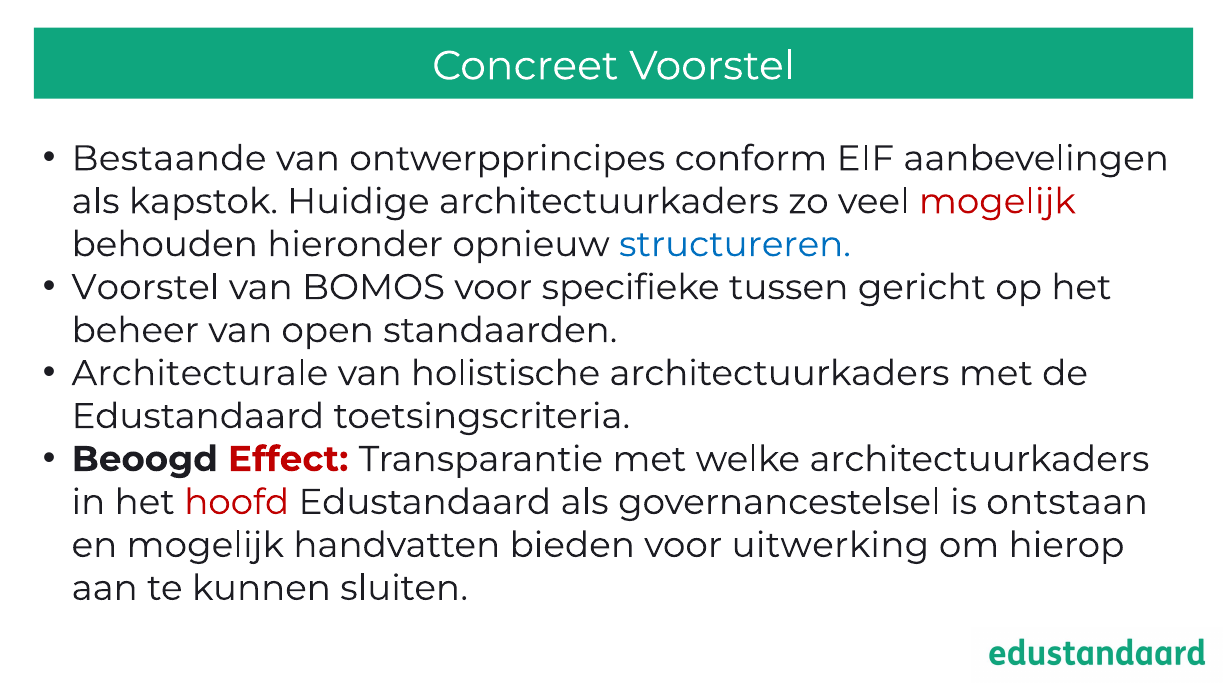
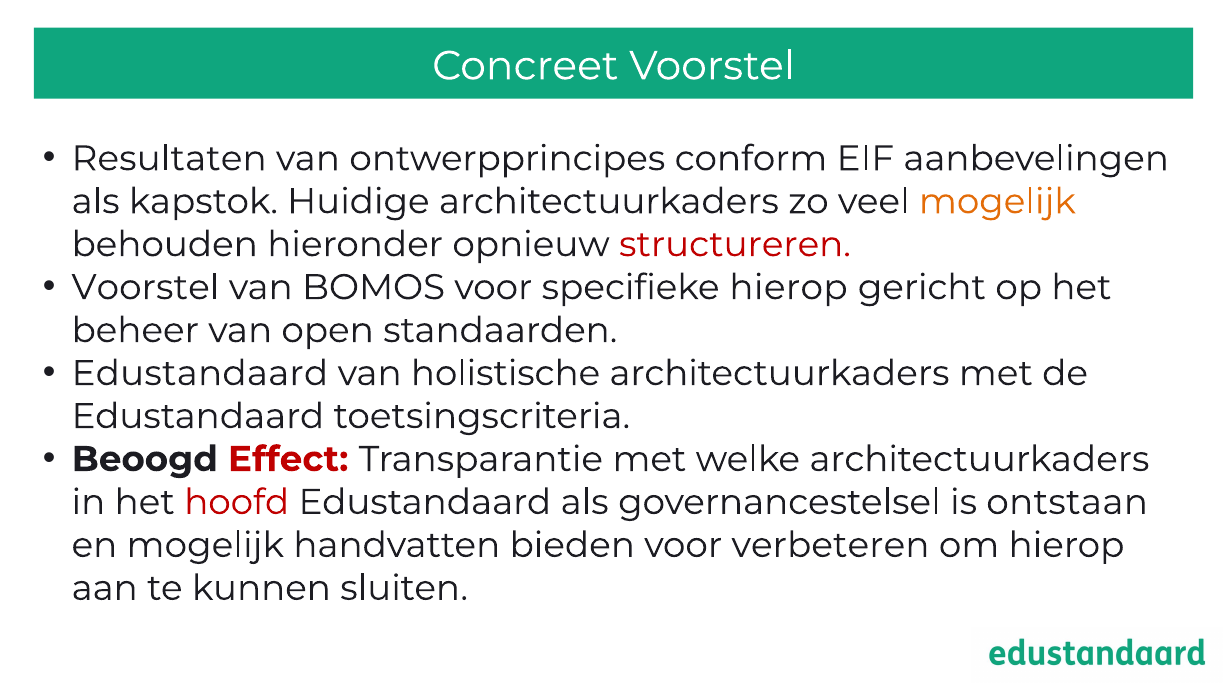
Bestaande: Bestaande -> Resultaten
mogelijk at (997, 202) colour: red -> orange
structureren colour: blue -> red
specifieke tussen: tussen -> hierop
Architecturale at (200, 373): Architecturale -> Edustandaard
uitwerking: uitwerking -> verbeteren
